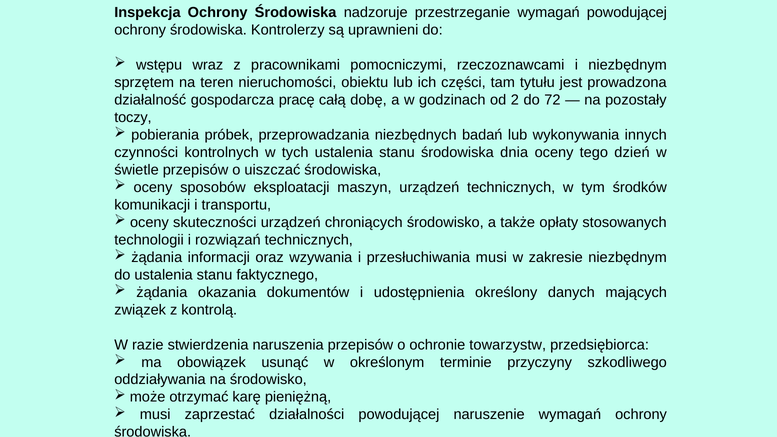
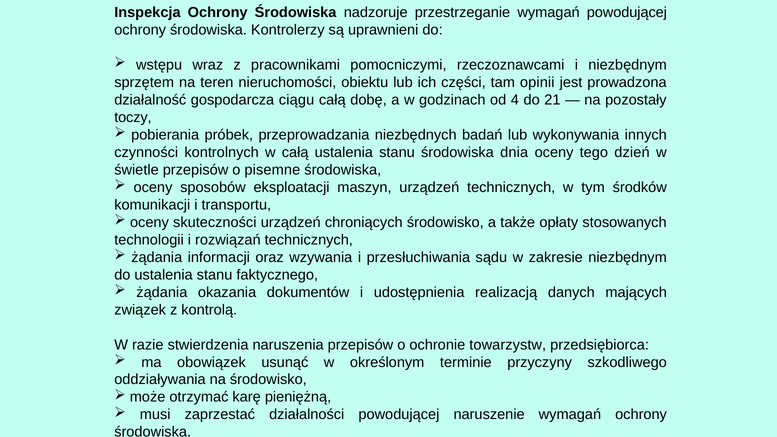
tytułu: tytułu -> opinii
pracę: pracę -> ciągu
2: 2 -> 4
72: 72 -> 21
w tych: tych -> całą
uiszczać: uiszczać -> pisemne
przesłuchiwania musi: musi -> sądu
określony: określony -> realizacją
